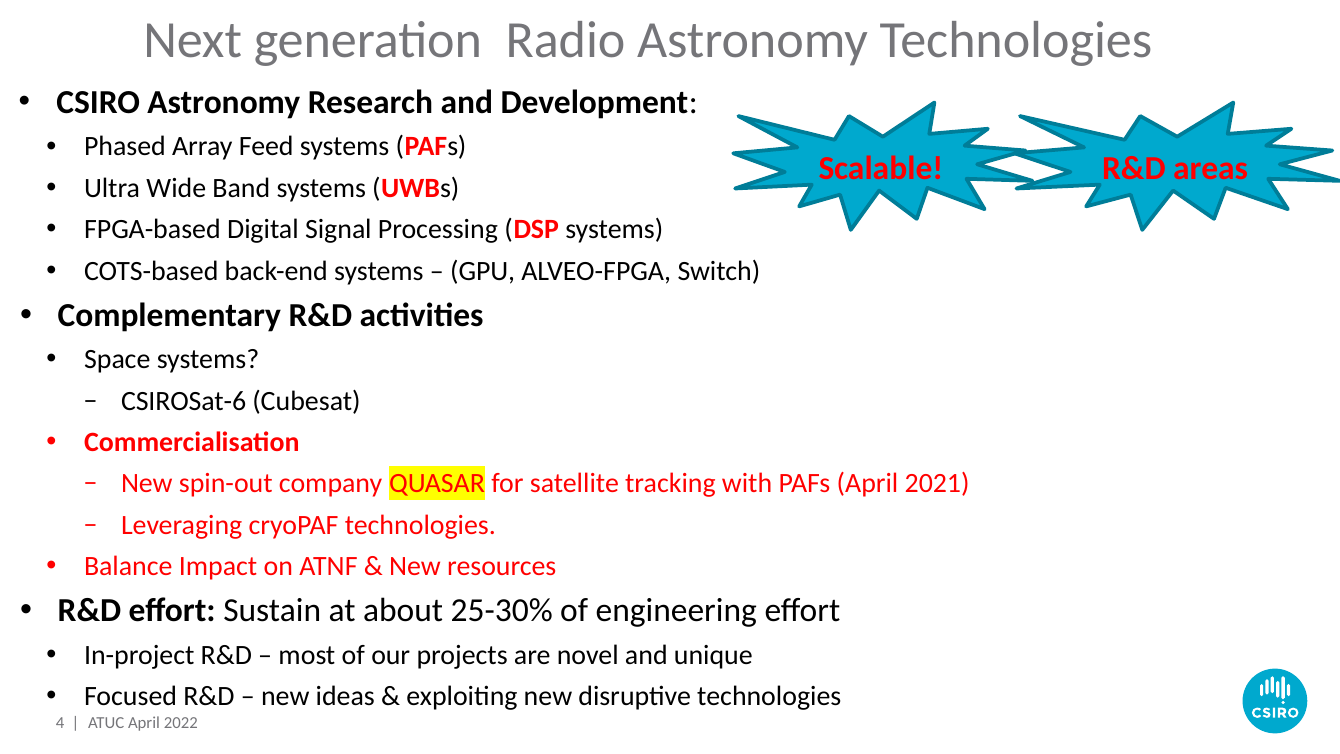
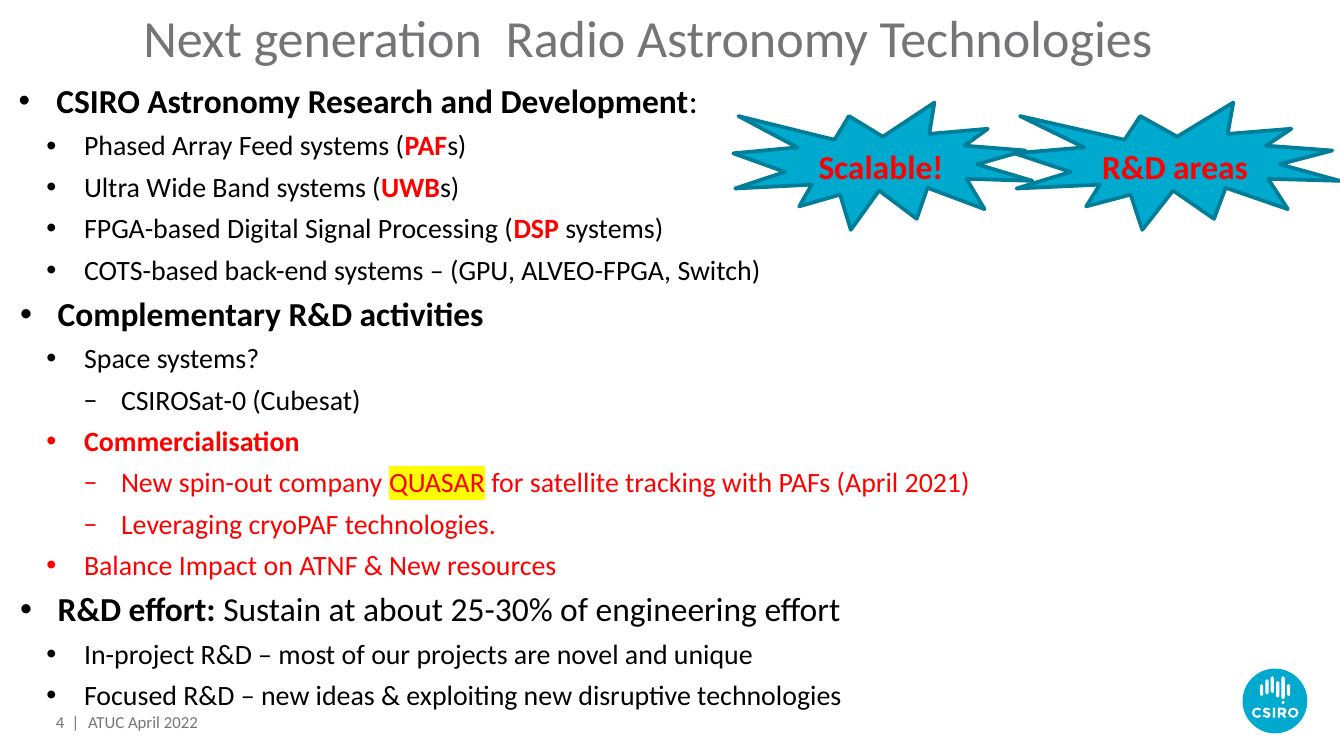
CSIROSat-6: CSIROSat-6 -> CSIROSat-0
